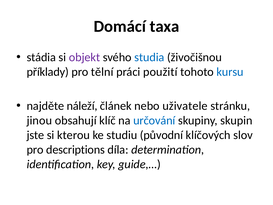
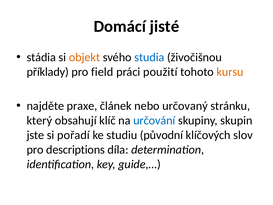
taxa: taxa -> jisté
objekt colour: purple -> orange
tělní: tělní -> field
kursu colour: blue -> orange
náleží: náleží -> praxe
uživatele: uživatele -> určovaný
jinou: jinou -> který
kterou: kterou -> pořadí
